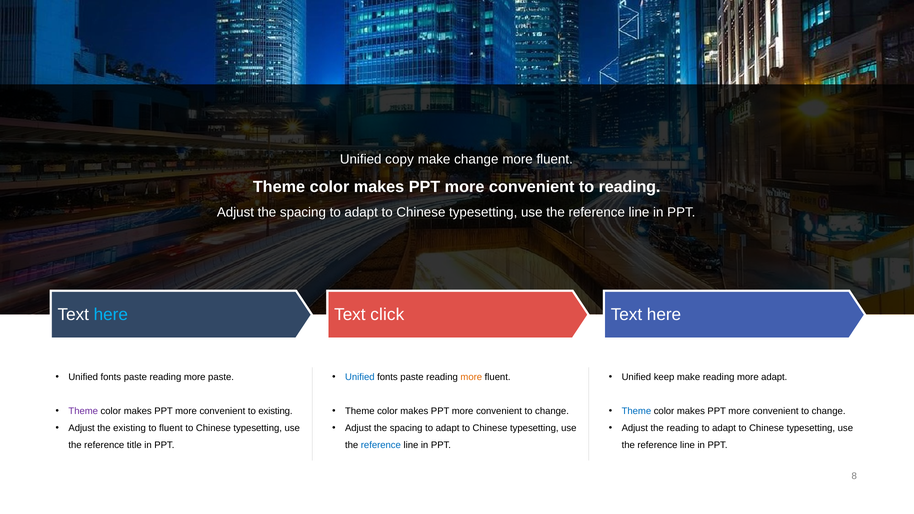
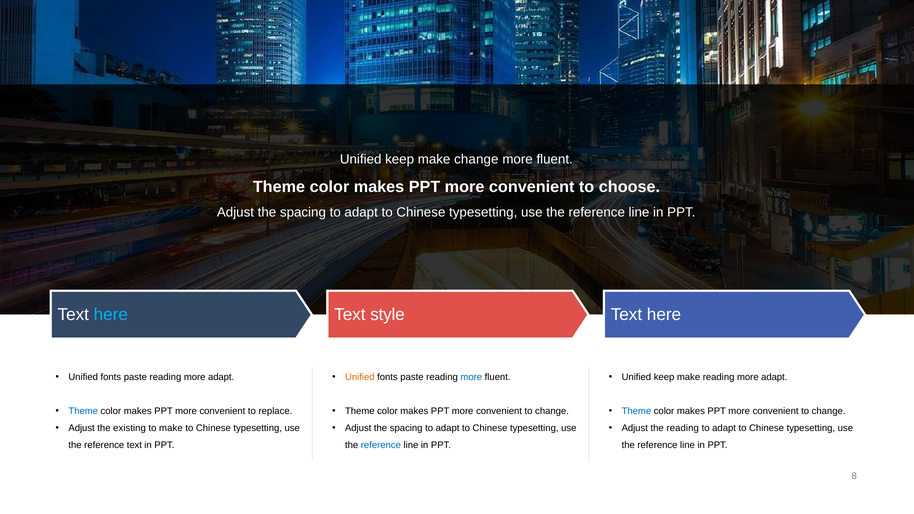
copy at (400, 159): copy -> keep
to reading: reading -> choose
click: click -> style
paste at (221, 377): paste -> adapt
Unified at (360, 377) colour: blue -> orange
more at (471, 377) colour: orange -> blue
Theme at (83, 411) colour: purple -> blue
to existing: existing -> replace
to fluent: fluent -> make
reference title: title -> text
